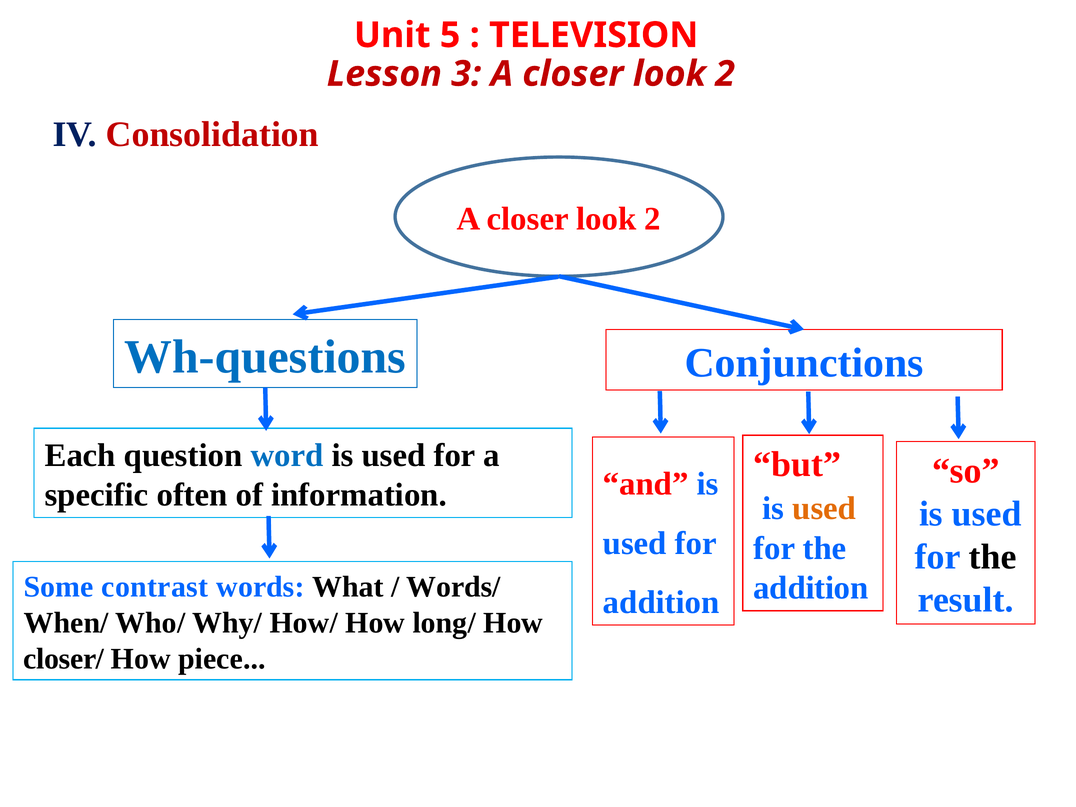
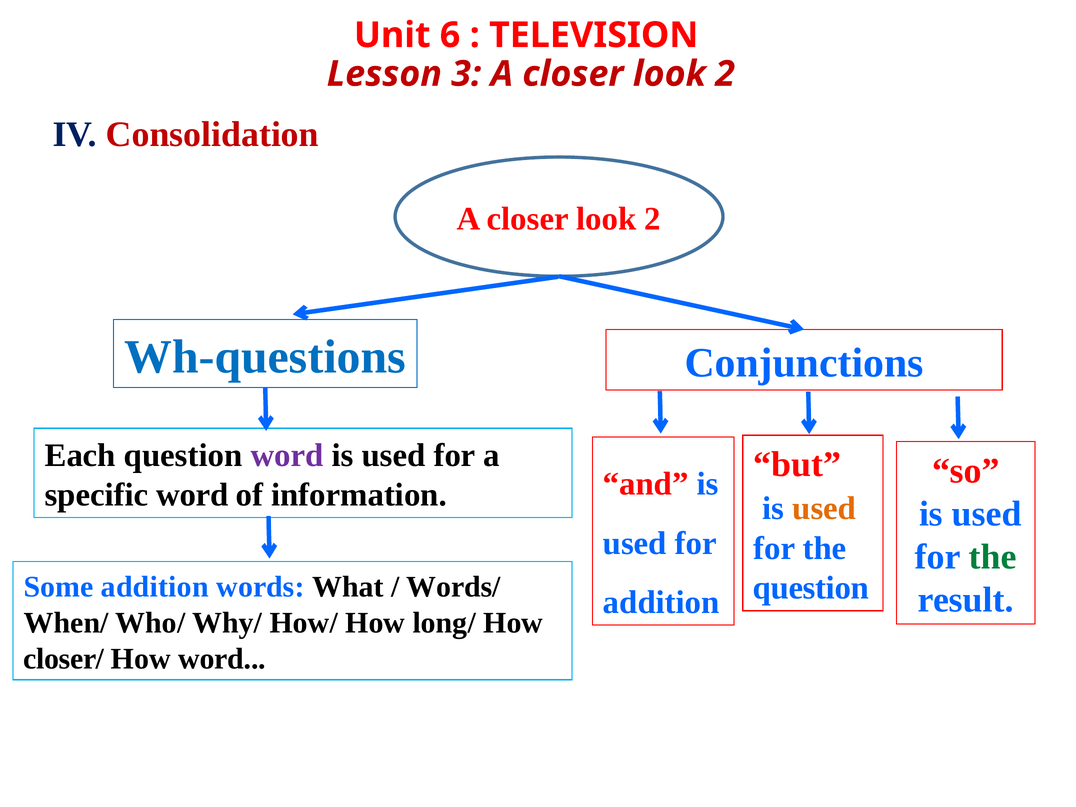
5: 5 -> 6
word at (287, 456) colour: blue -> purple
specific often: often -> word
the at (993, 557) colour: black -> green
addition at (811, 588): addition -> question
Some contrast: contrast -> addition
How piece: piece -> word
